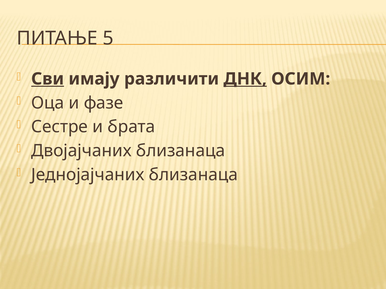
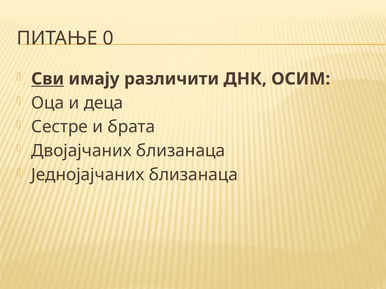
5: 5 -> 0
ДНК underline: present -> none
фазе: фазе -> деца
